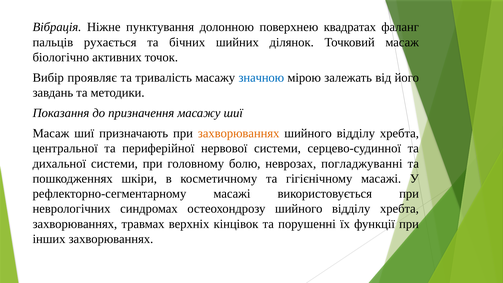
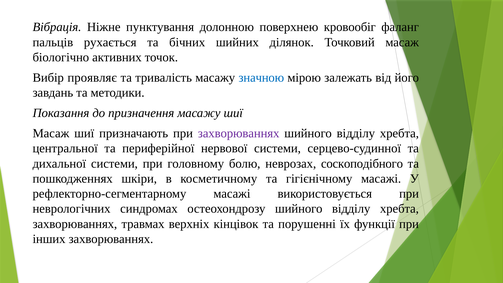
квадратах: квадратах -> кровообіг
захворюваннях at (239, 133) colour: orange -> purple
погладжуванні: погладжуванні -> соскоподібного
